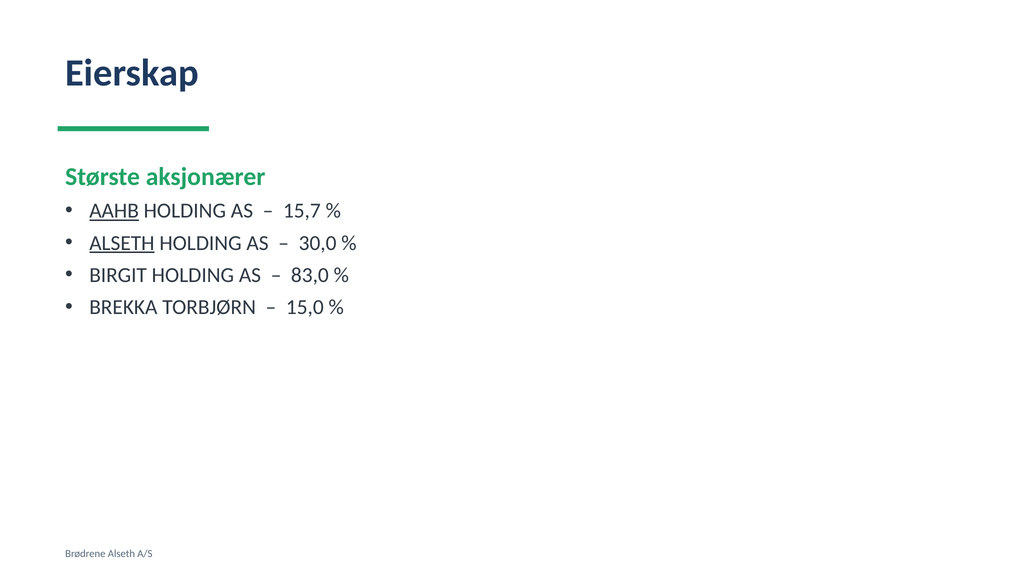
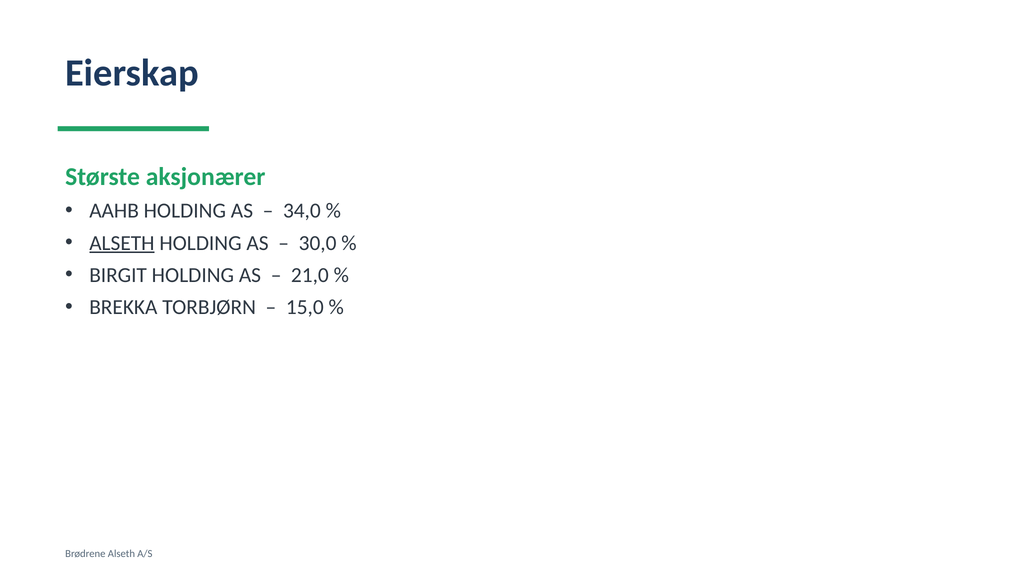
AAHB underline: present -> none
15,7: 15,7 -> 34,0
83,0: 83,0 -> 21,0
